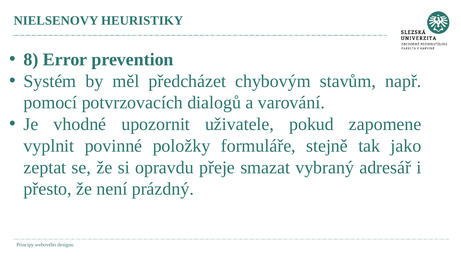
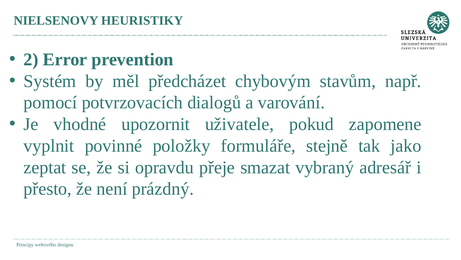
8: 8 -> 2
